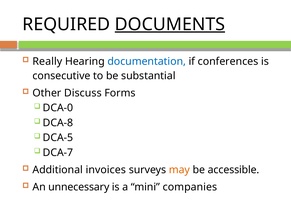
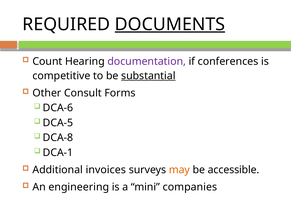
Really: Really -> Count
documentation colour: blue -> purple
consecutive: consecutive -> competitive
substantial underline: none -> present
Discuss: Discuss -> Consult
DCA-0: DCA-0 -> DCA-6
DCA-8: DCA-8 -> DCA-5
DCA-5: DCA-5 -> DCA-8
DCA-7: DCA-7 -> DCA-1
unnecessary: unnecessary -> engineering
